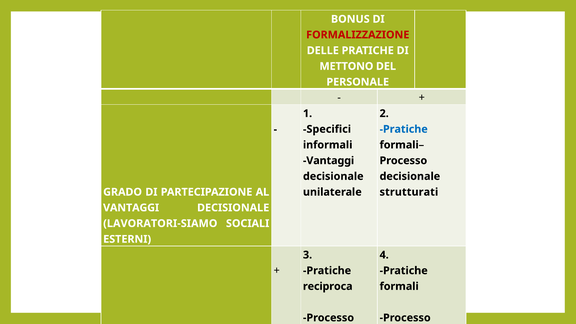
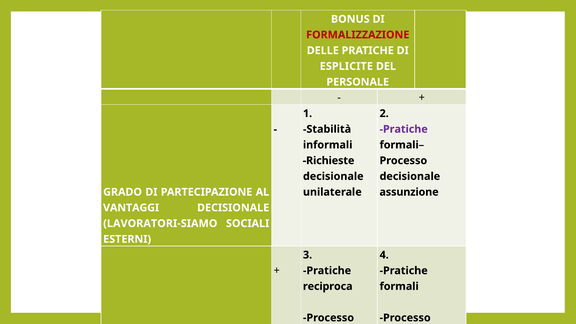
METTONO: METTONO -> ESPLICITE
Specifici: Specifici -> Stabilità
Pratiche at (404, 129) colour: blue -> purple
Vantaggi at (329, 161): Vantaggi -> Richieste
strutturati: strutturati -> assunzione
